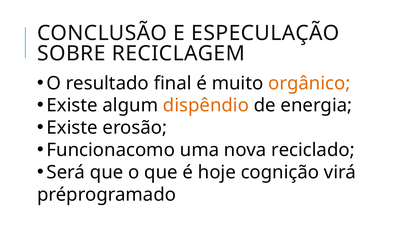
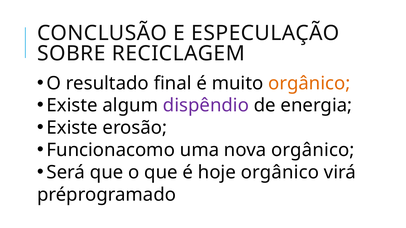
dispêndio colour: orange -> purple
nova reciclado: reciclado -> orgânico
hoje cognição: cognição -> orgânico
